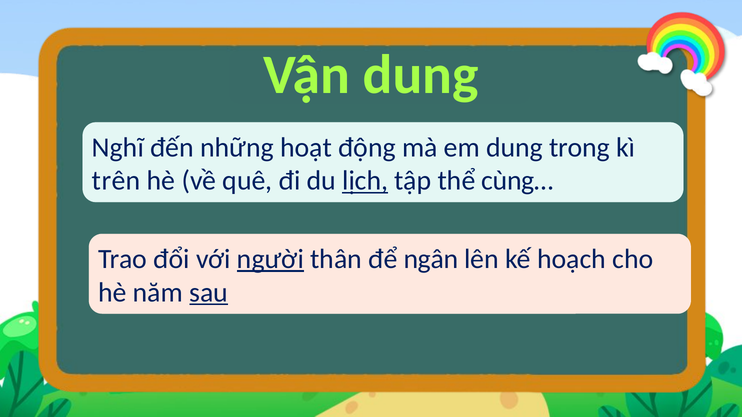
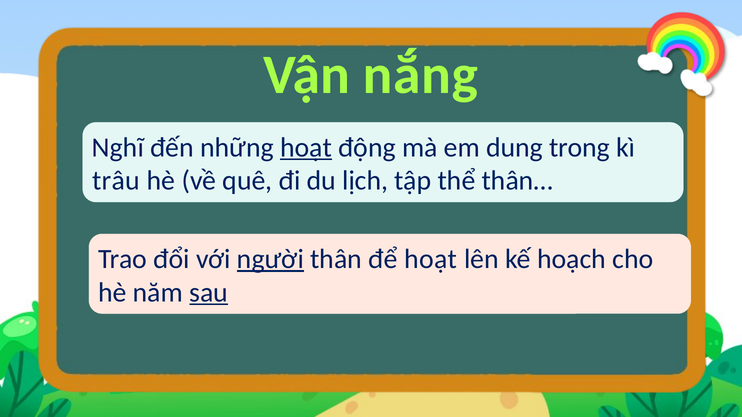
Vận dung: dung -> nắng
hoạt at (306, 148) underline: none -> present
trên: trên -> trâu
lịch underline: present -> none
cùng…: cùng… -> thân…
để ngân: ngân -> hoạt
